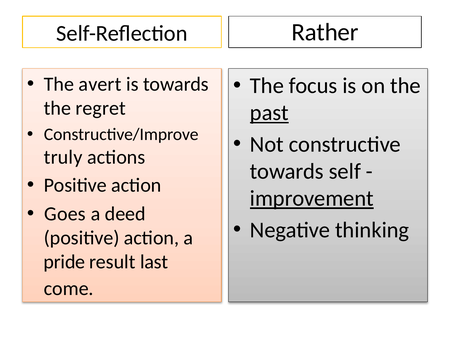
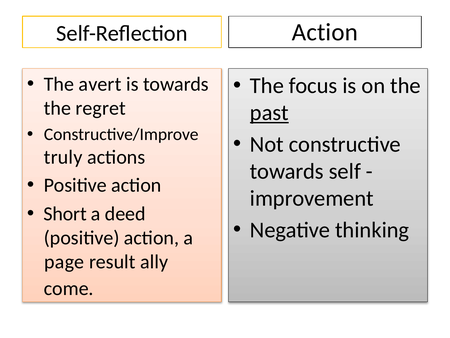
Rather at (325, 32): Rather -> Action
improvement underline: present -> none
Goes: Goes -> Short
pride: pride -> page
last: last -> ally
